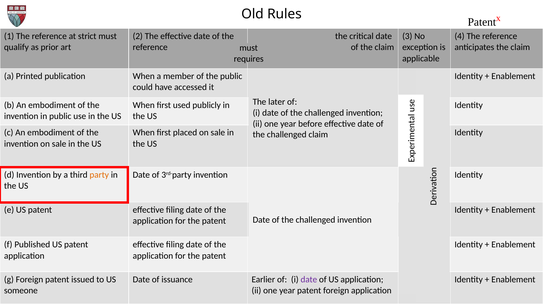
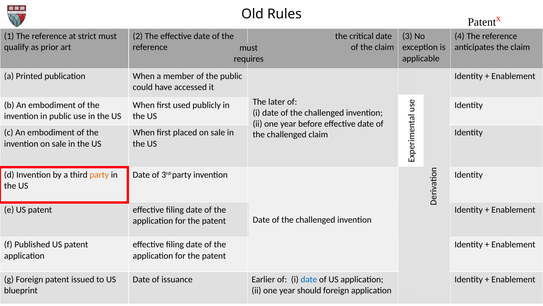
date at (309, 279) colour: purple -> blue
someone: someone -> blueprint
year patent: patent -> should
